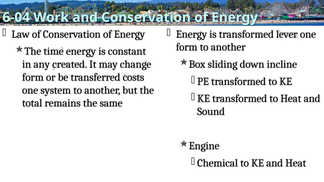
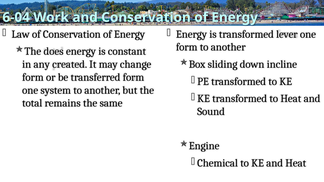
time: time -> does
transferred costs: costs -> form
